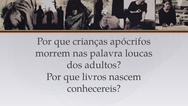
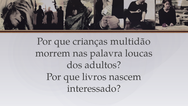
apócrifos: apócrifos -> multidão
conhecereis: conhecereis -> interessado
